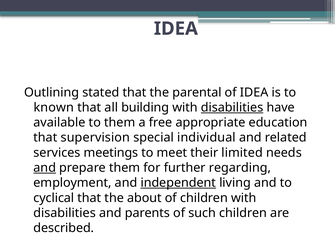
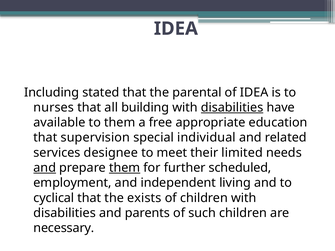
Outlining: Outlining -> Including
known: known -> nurses
meetings: meetings -> designee
them at (125, 168) underline: none -> present
regarding: regarding -> scheduled
independent underline: present -> none
about: about -> exists
described: described -> necessary
